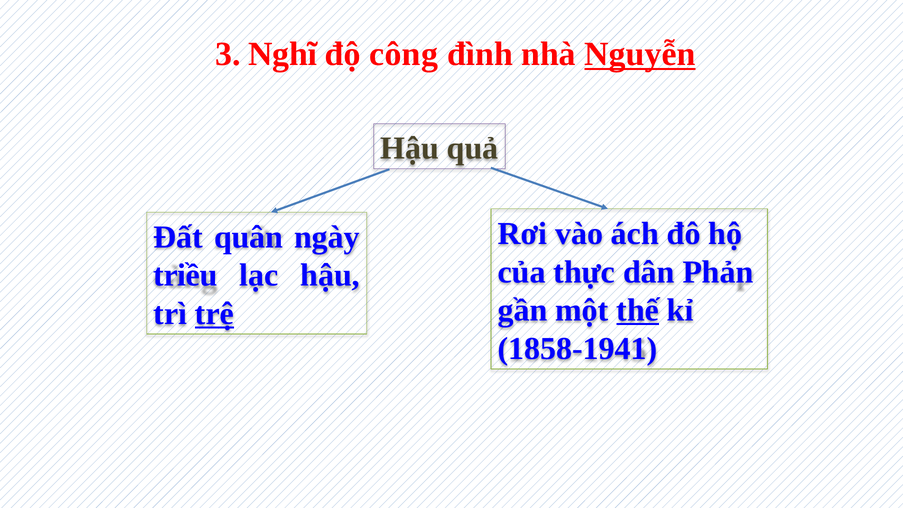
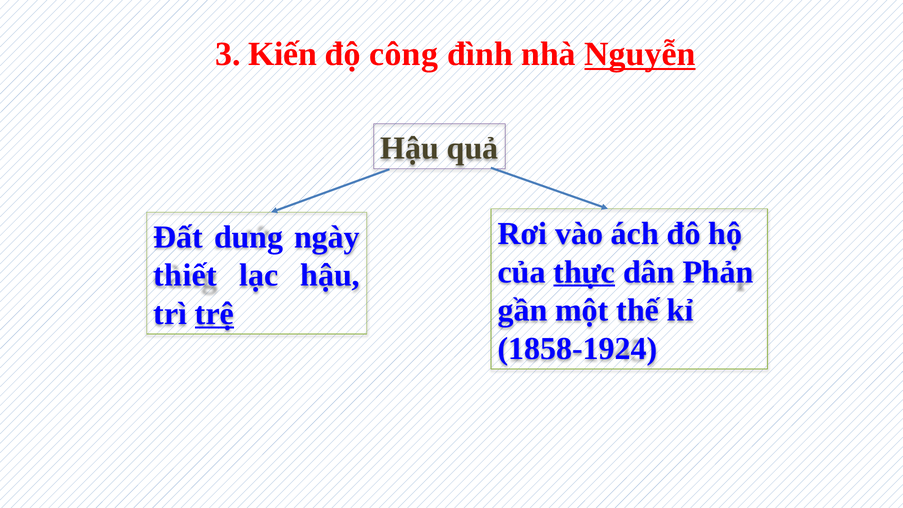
Nghĩ: Nghĩ -> Kiến
quân: quân -> dung
thực underline: none -> present
triều: triều -> thiết
thế underline: present -> none
1858-1941: 1858-1941 -> 1858-1924
